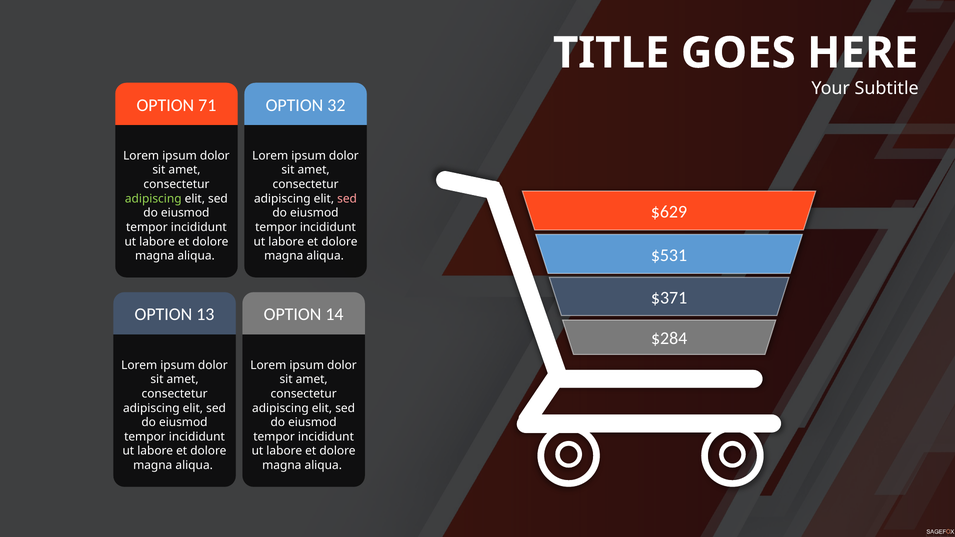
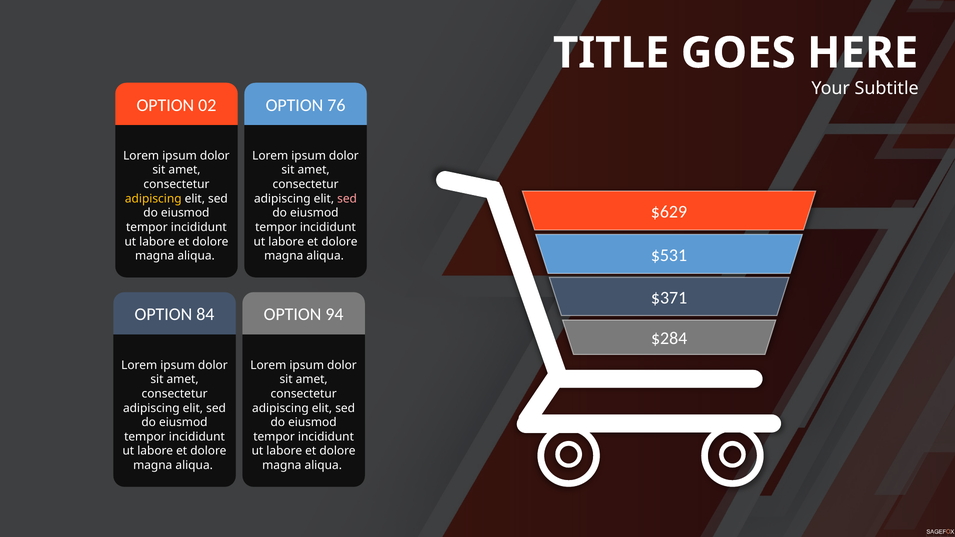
71: 71 -> 02
32: 32 -> 76
adipiscing at (153, 199) colour: light green -> yellow
13: 13 -> 84
14: 14 -> 94
